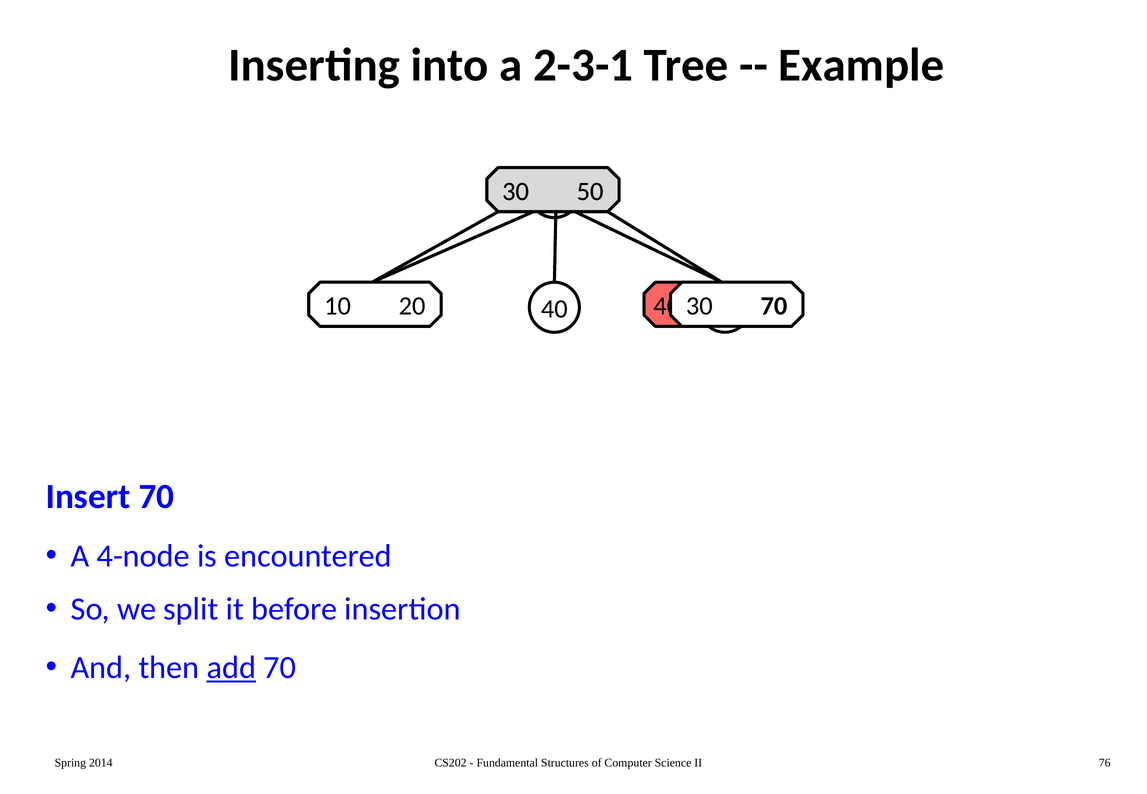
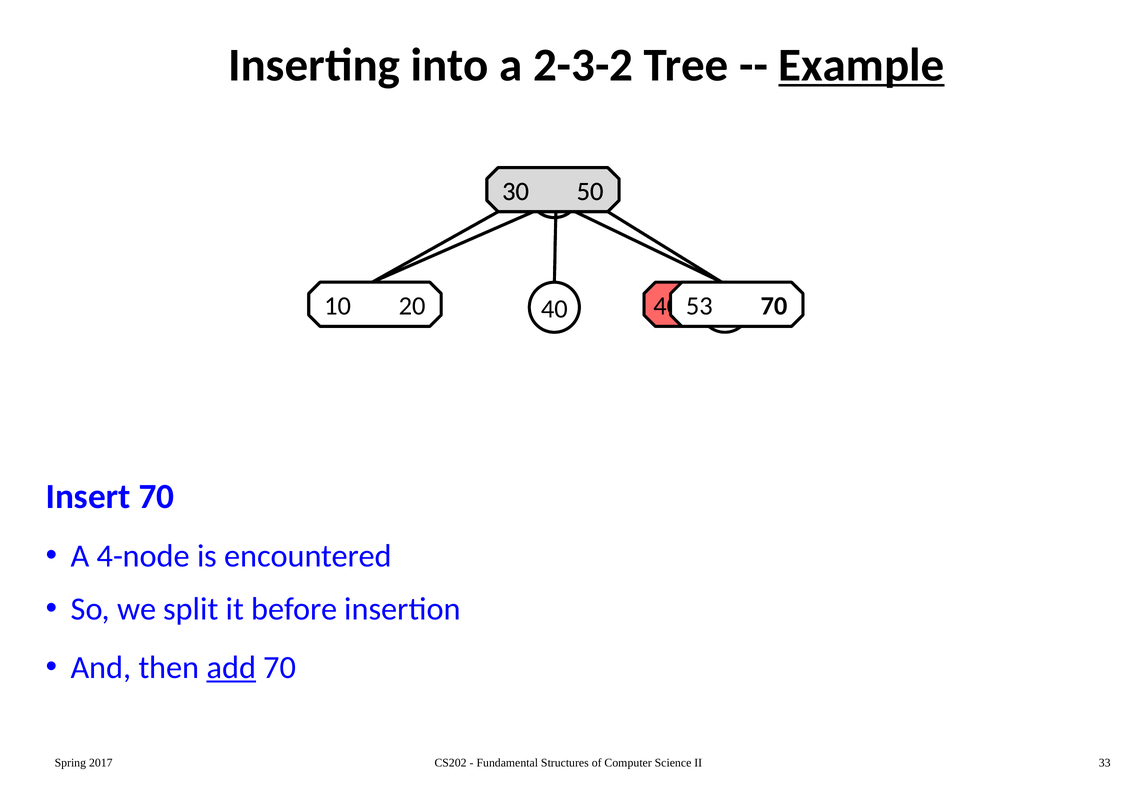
2-3-1: 2-3-1 -> 2-3-2
Example underline: none -> present
30 at (699, 306): 30 -> 53
2014: 2014 -> 2017
76: 76 -> 33
